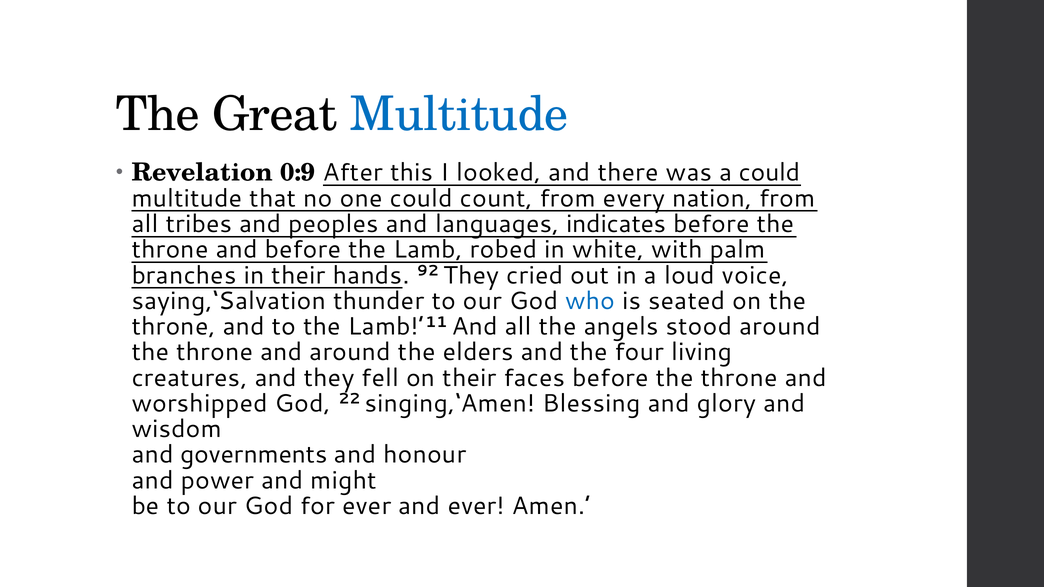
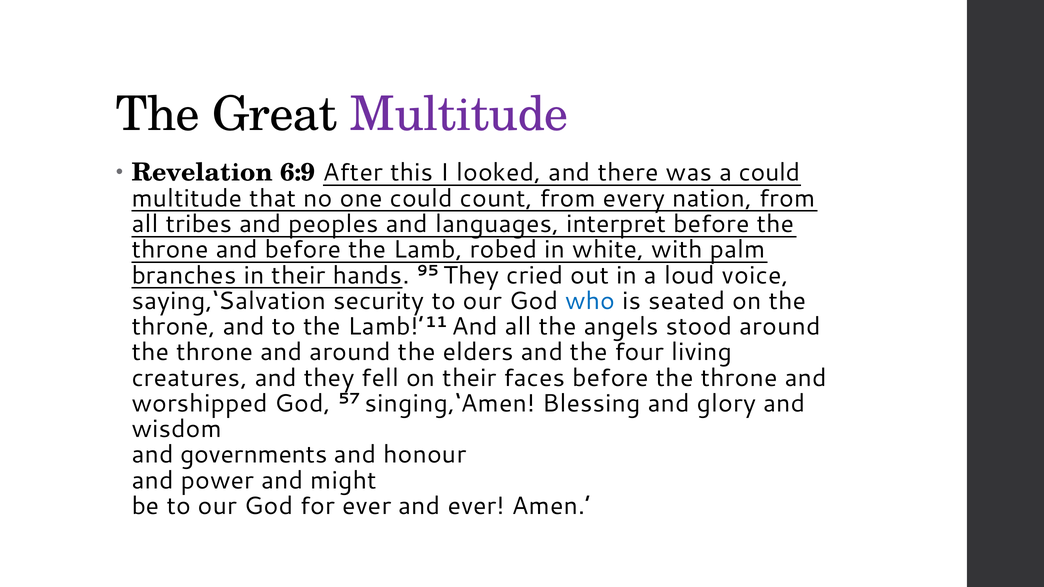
Multitude at (459, 115) colour: blue -> purple
0:9: 0:9 -> 6:9
indicates: indicates -> interpret
92: 92 -> 95
thunder: thunder -> security
22: 22 -> 57
